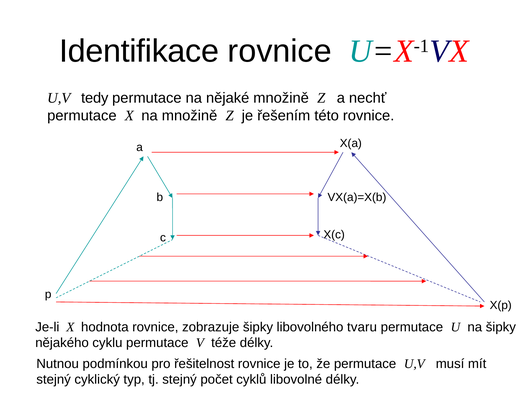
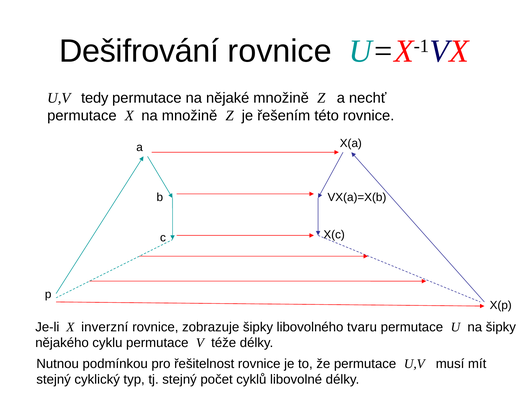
Identifikace: Identifikace -> Dešifrování
hodnota: hodnota -> inverzní
